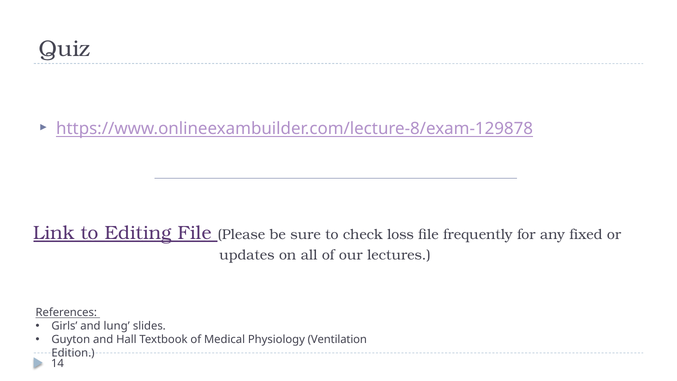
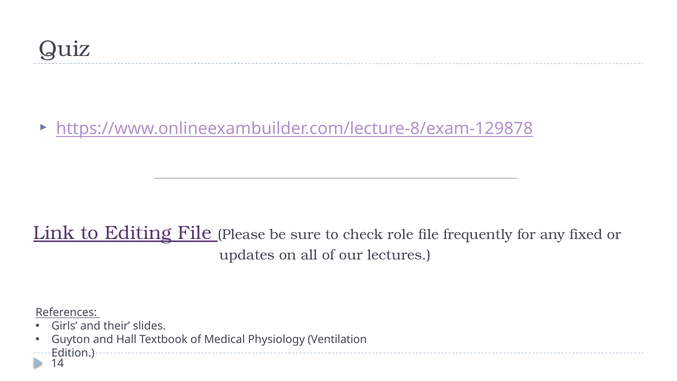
loss: loss -> role
lung: lung -> their
